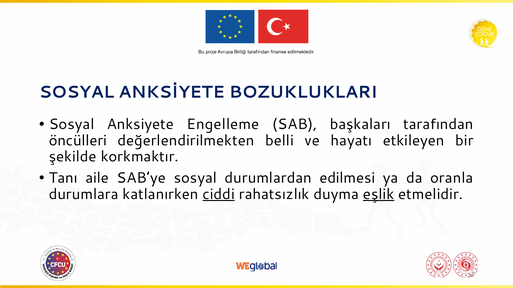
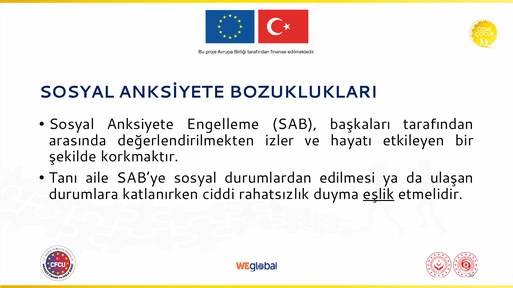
öncülleri: öncülleri -> arasında
belli: belli -> izler
oranla: oranla -> ulaşan
ciddi underline: present -> none
